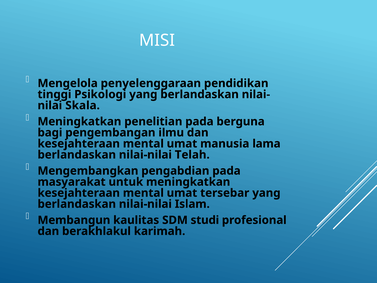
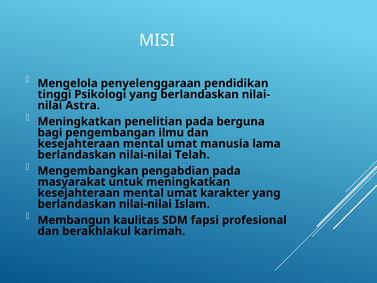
Skala: Skala -> Astra
tersebar: tersebar -> karakter
studi: studi -> fapsi
